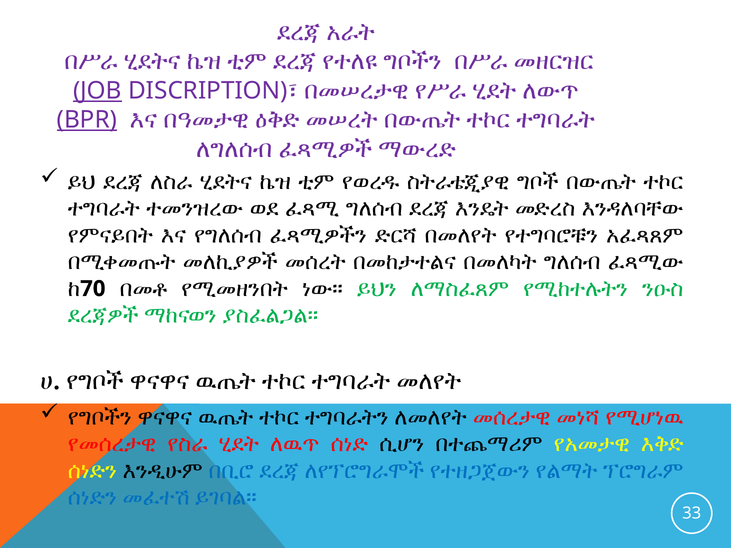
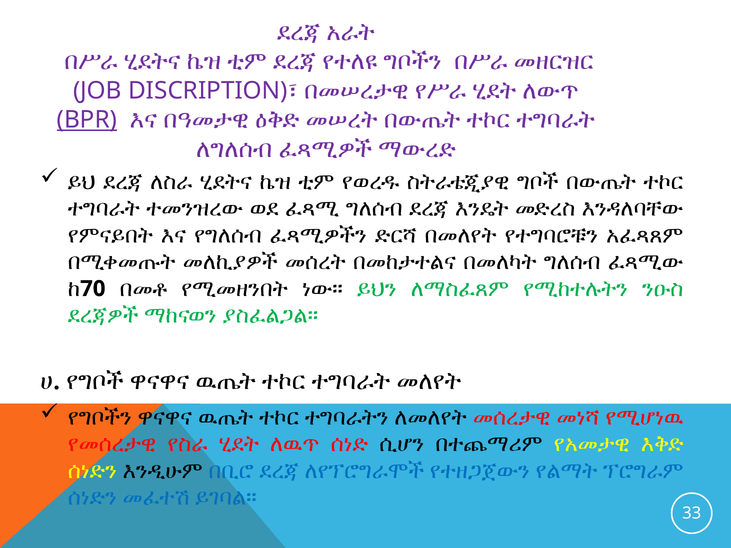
JOB underline: present -> none
